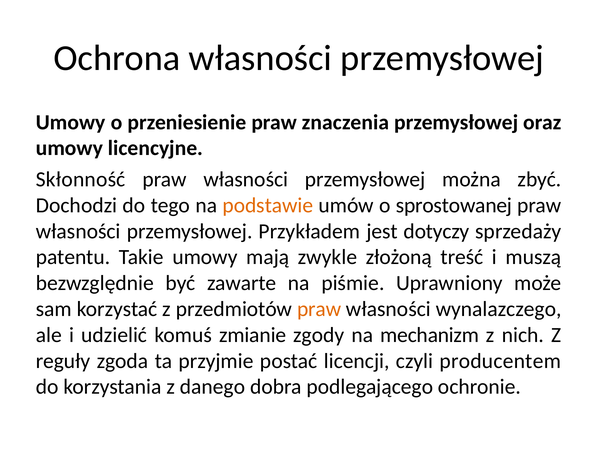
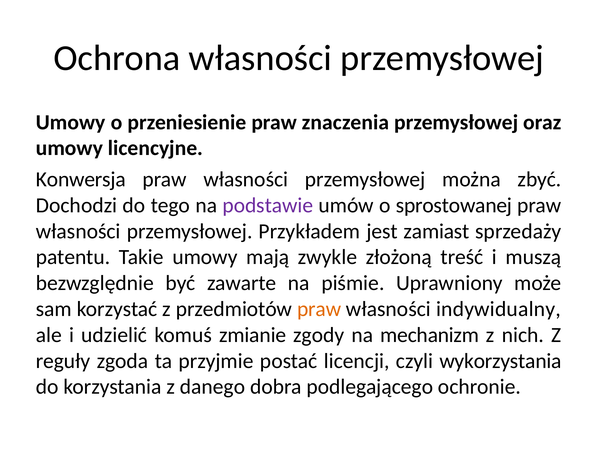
Skłonność: Skłonność -> Konwersja
podstawie colour: orange -> purple
dotyczy: dotyczy -> zamiast
wynalazczego: wynalazczego -> indywidualny
producentem: producentem -> wykorzystania
